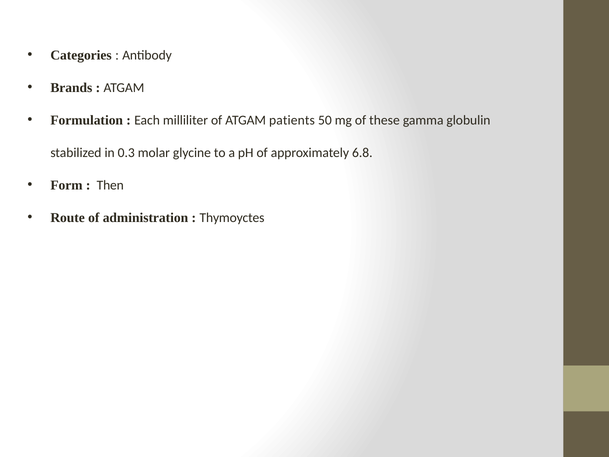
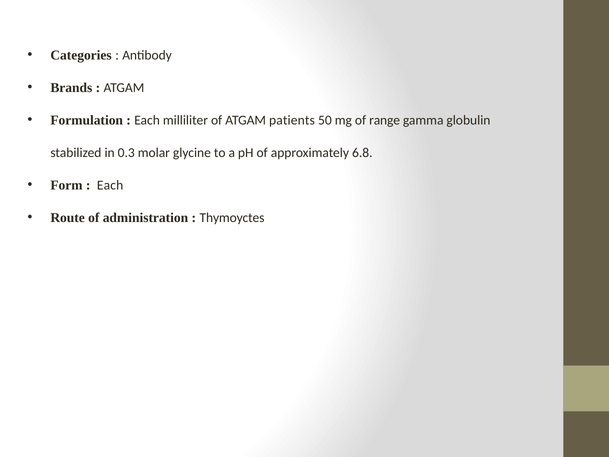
these: these -> range
Then at (110, 185): Then -> Each
